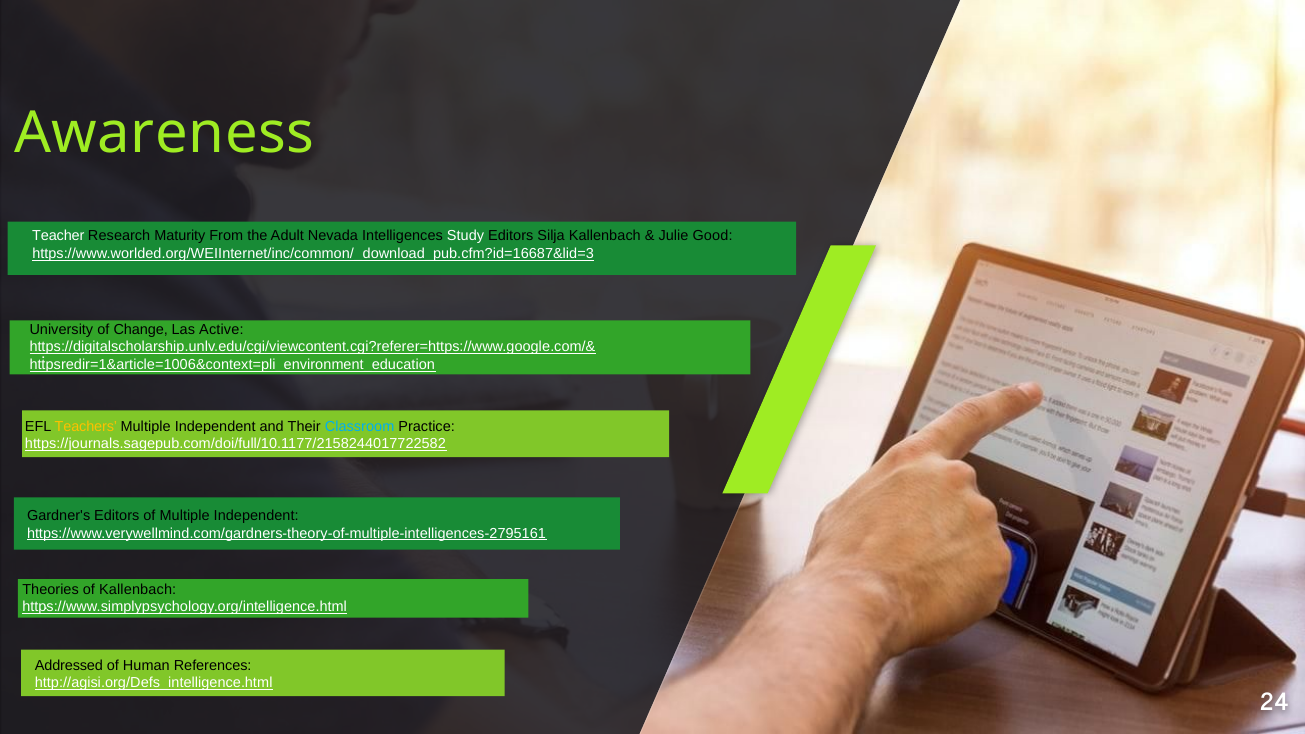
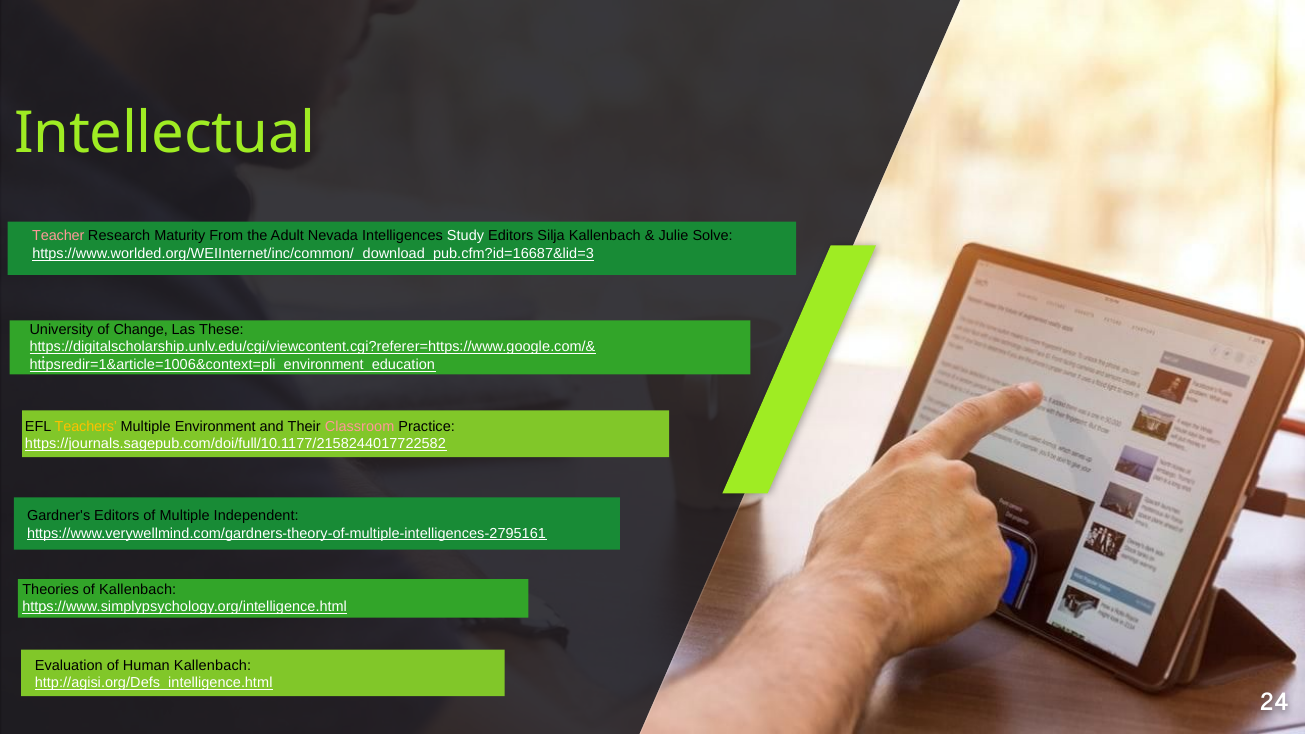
Awareness: Awareness -> Intellectual
Teacher colour: white -> pink
Good: Good -> Solve
Active: Active -> These
Independent at (215, 427): Independent -> Environment
Classroom colour: light blue -> pink
Addressed: Addressed -> Evaluation
Human References: References -> Kallenbach
